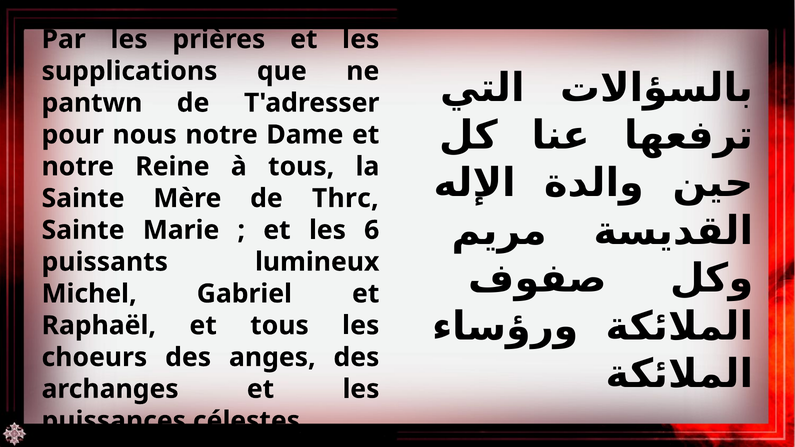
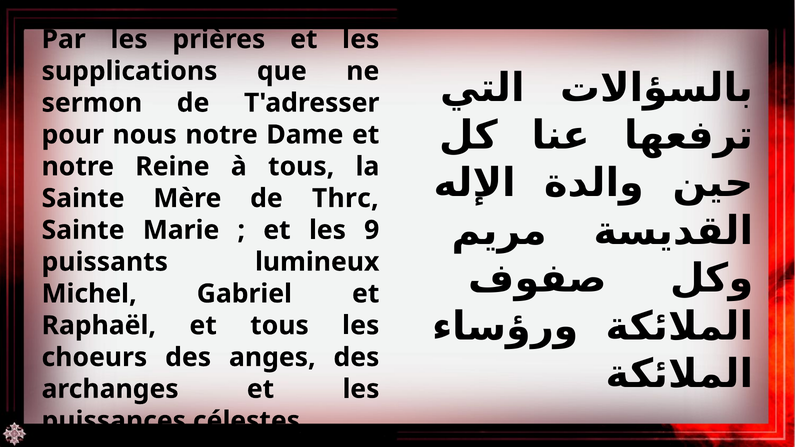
pantwn: pantwn -> sermon
6: 6 -> 9
